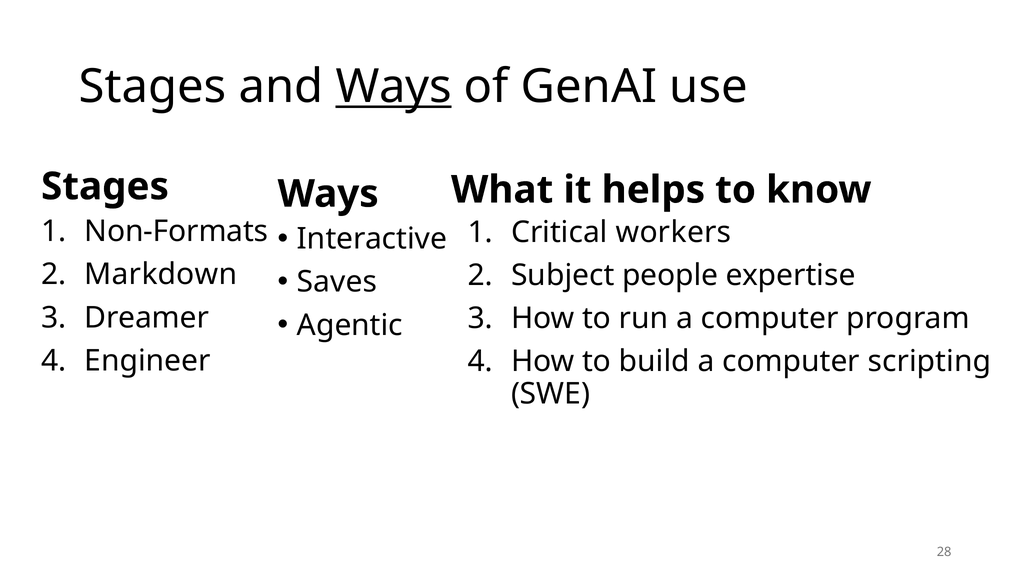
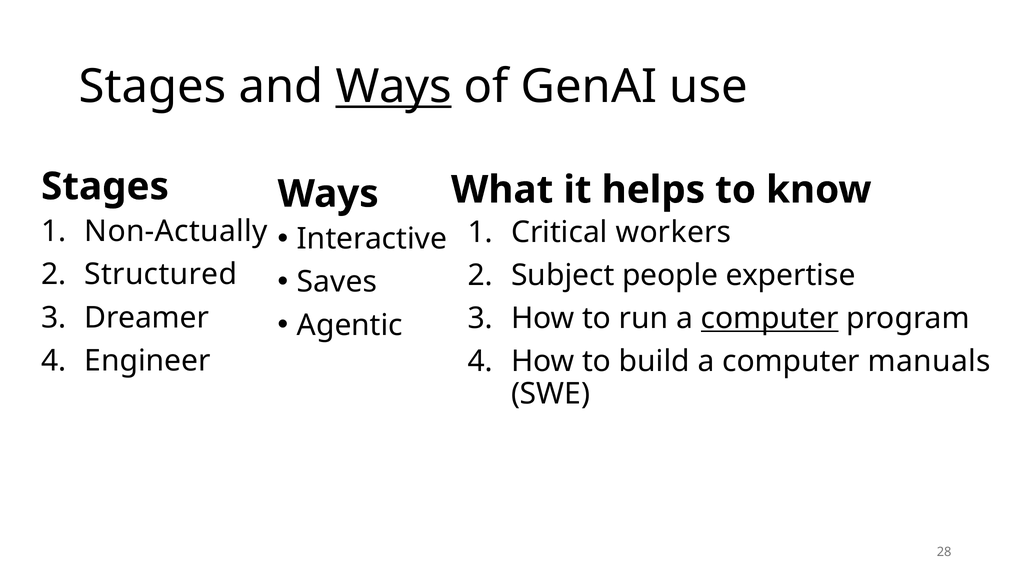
Non-Formats: Non-Formats -> Non-Actually
Markdown: Markdown -> Structured
computer at (770, 319) underline: none -> present
scripting: scripting -> manuals
